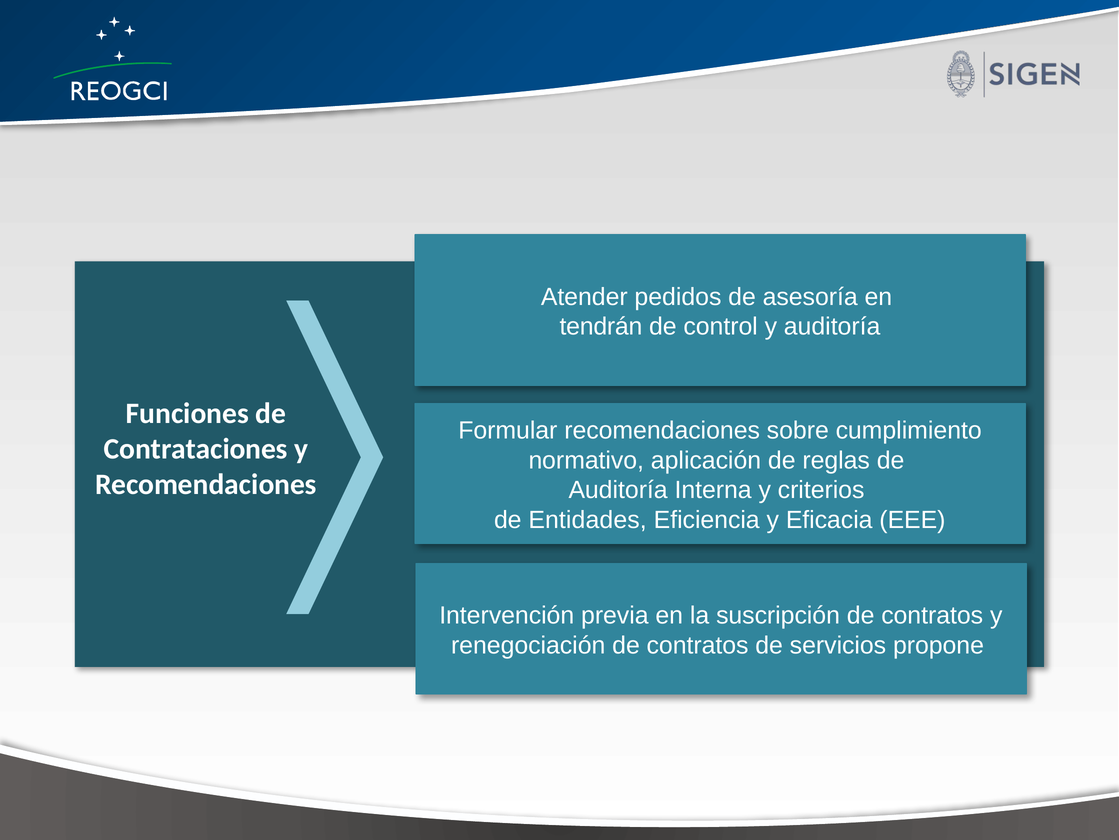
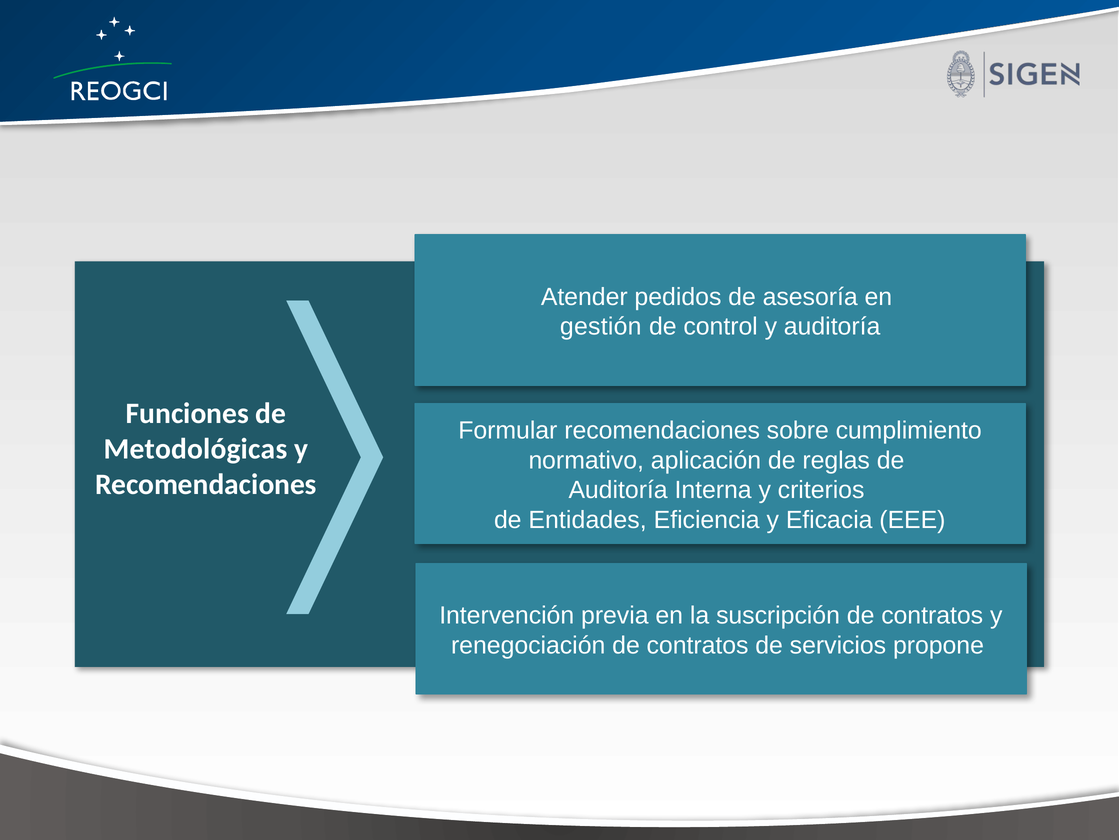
tendrán: tendrán -> gestión
Contrataciones: Contrataciones -> Metodológicas
